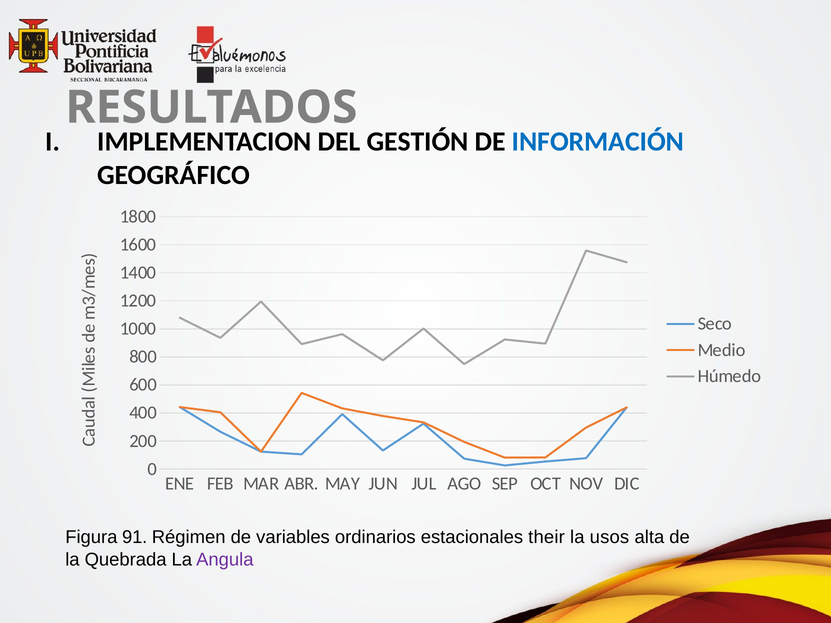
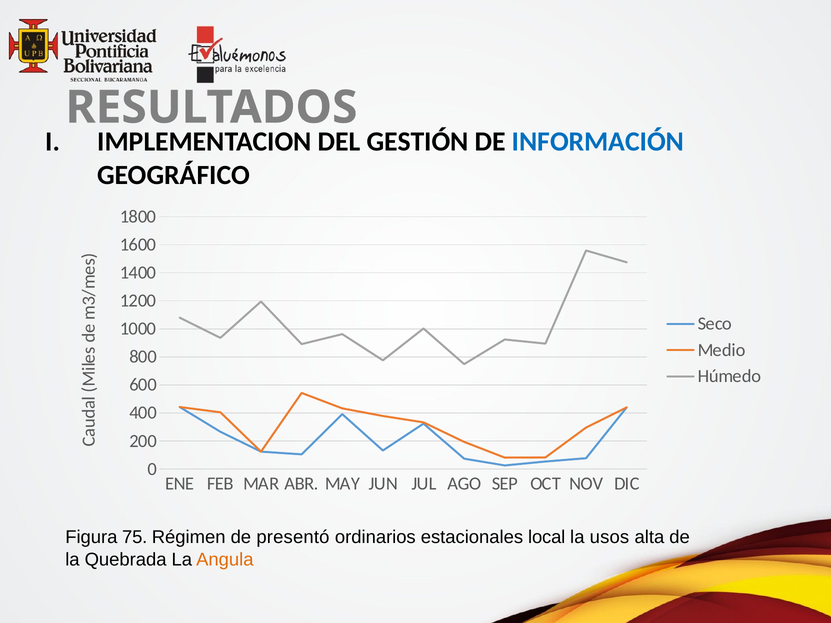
91: 91 -> 75
variables: variables -> presentó
their: their -> local
Angula colour: purple -> orange
